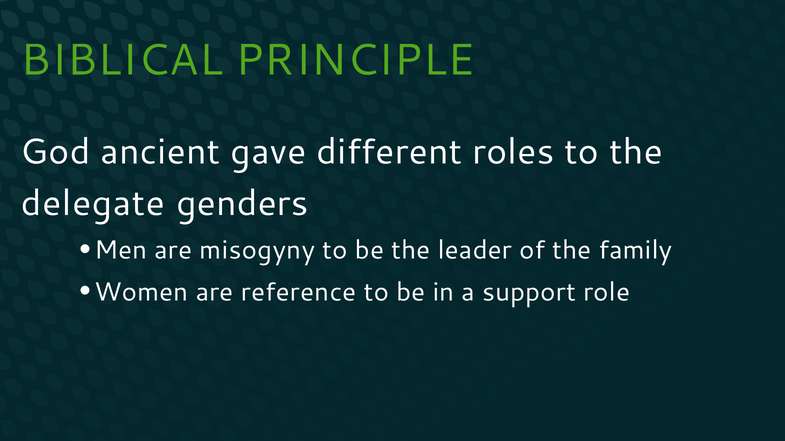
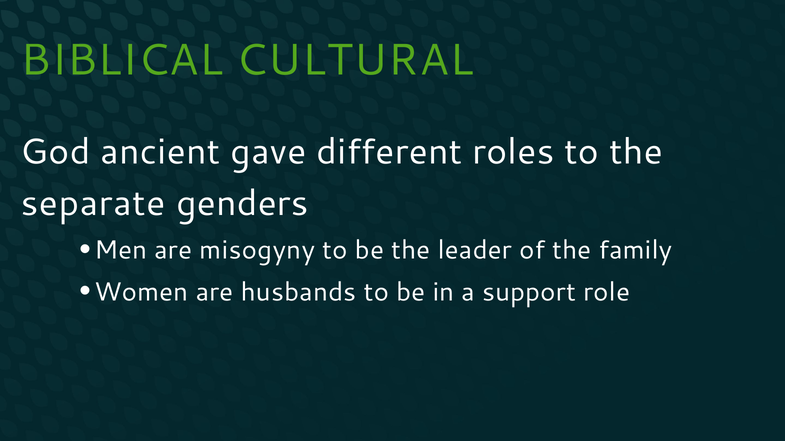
PRINCIPLE: PRINCIPLE -> CULTURAL
delegate: delegate -> separate
reference: reference -> husbands
